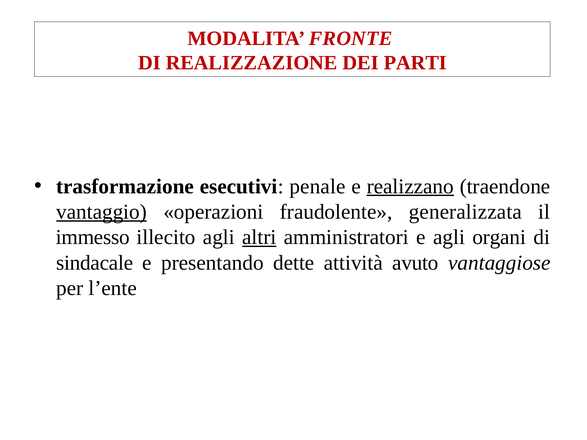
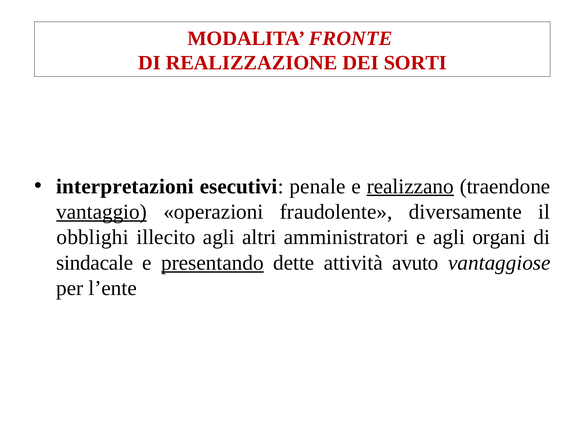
PARTI: PARTI -> SORTI
trasformazione: trasformazione -> interpretazioni
generalizzata: generalizzata -> diversamente
immesso: immesso -> obblighi
altri underline: present -> none
presentando underline: none -> present
